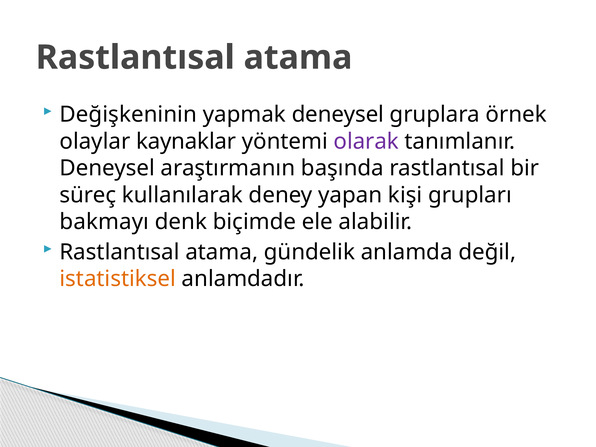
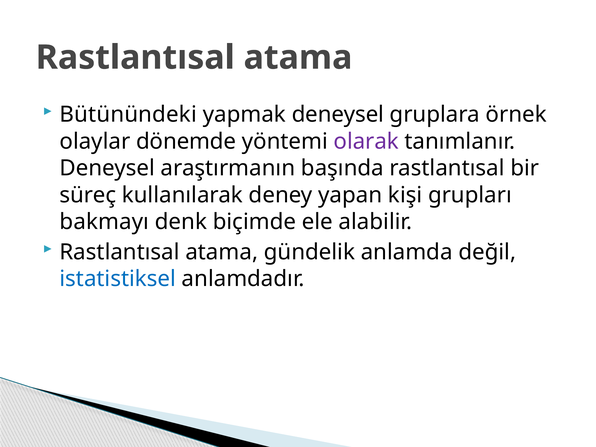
Değişkeninin: Değişkeninin -> Bütünündeki
kaynaklar: kaynaklar -> dönemde
istatistiksel colour: orange -> blue
